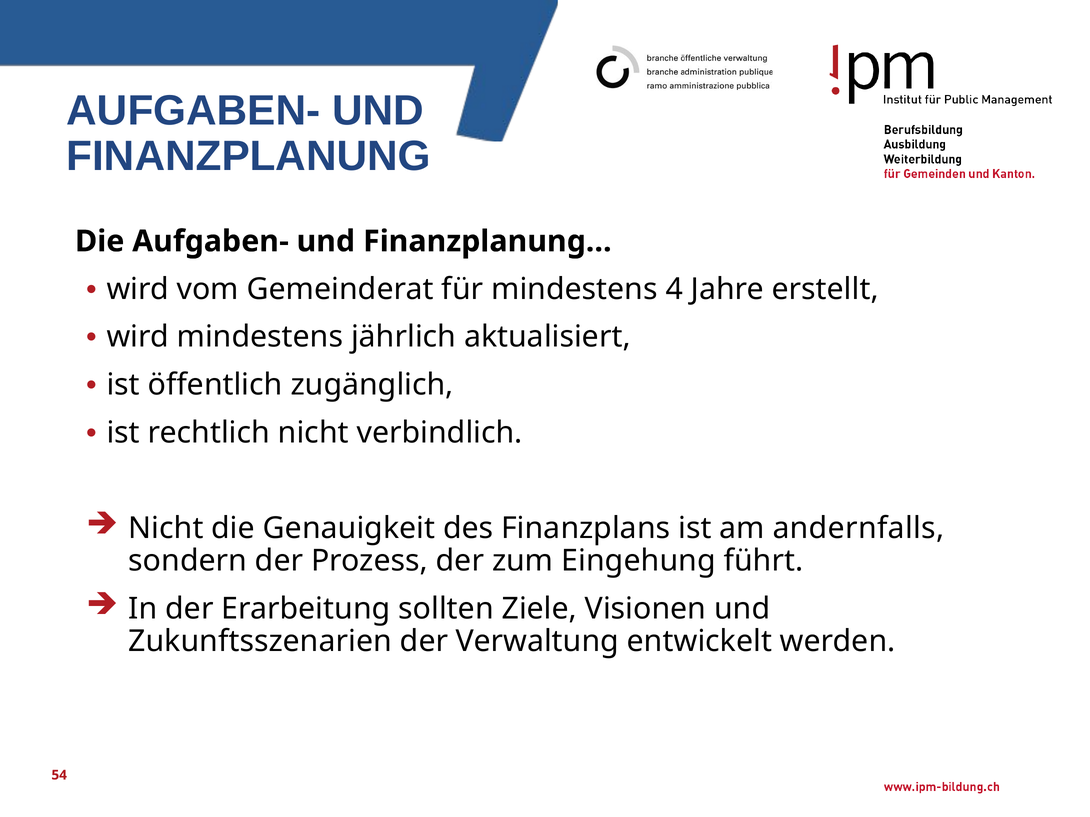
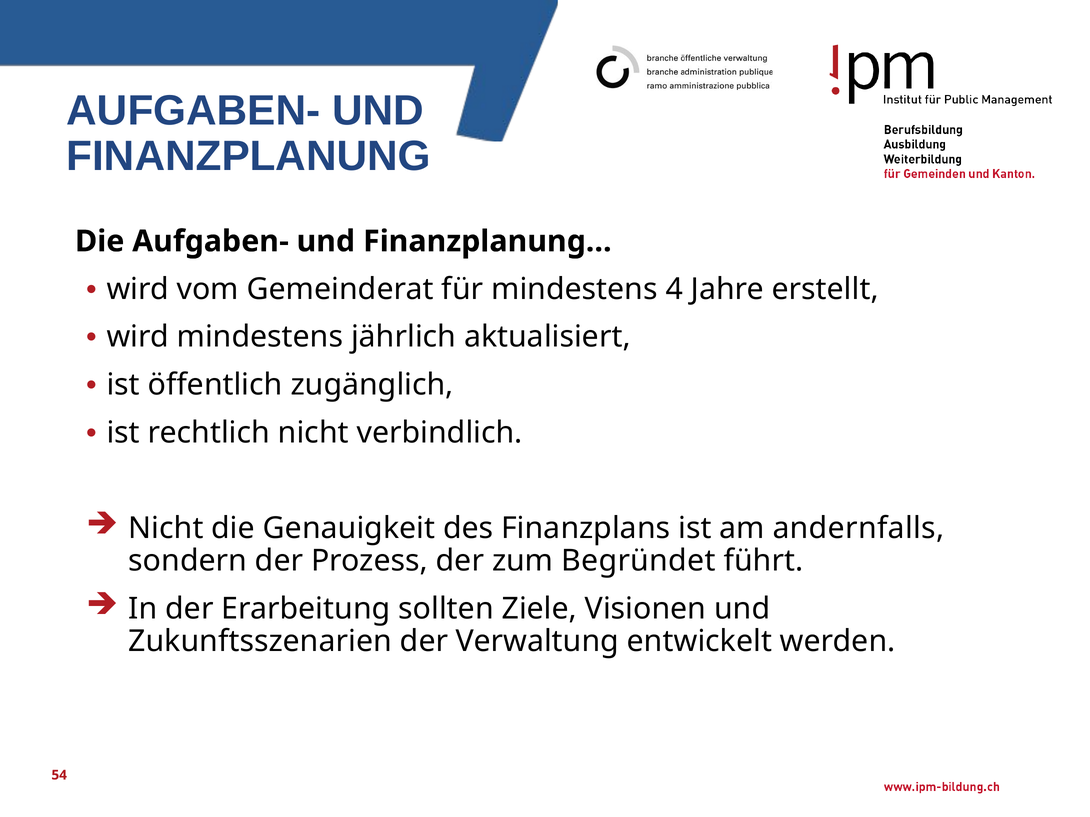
Eingehung: Eingehung -> Begründet
